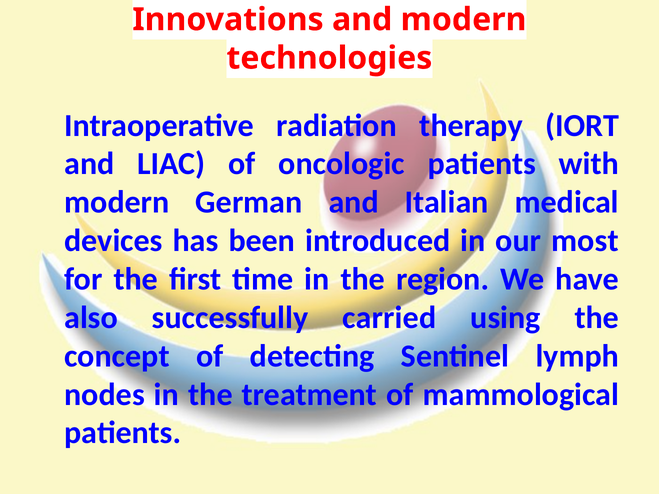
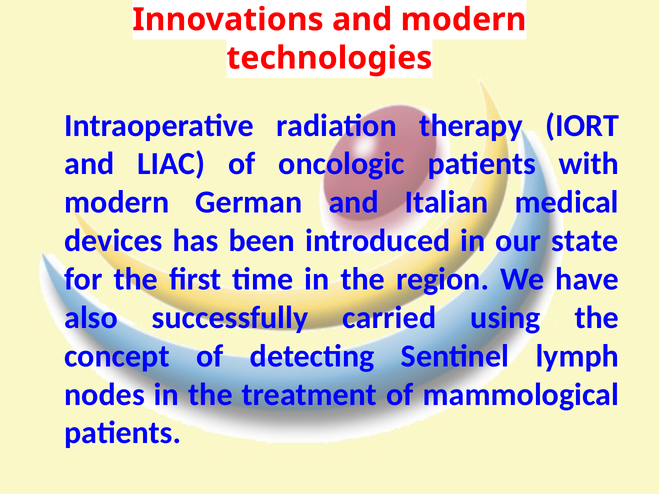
most: most -> state
